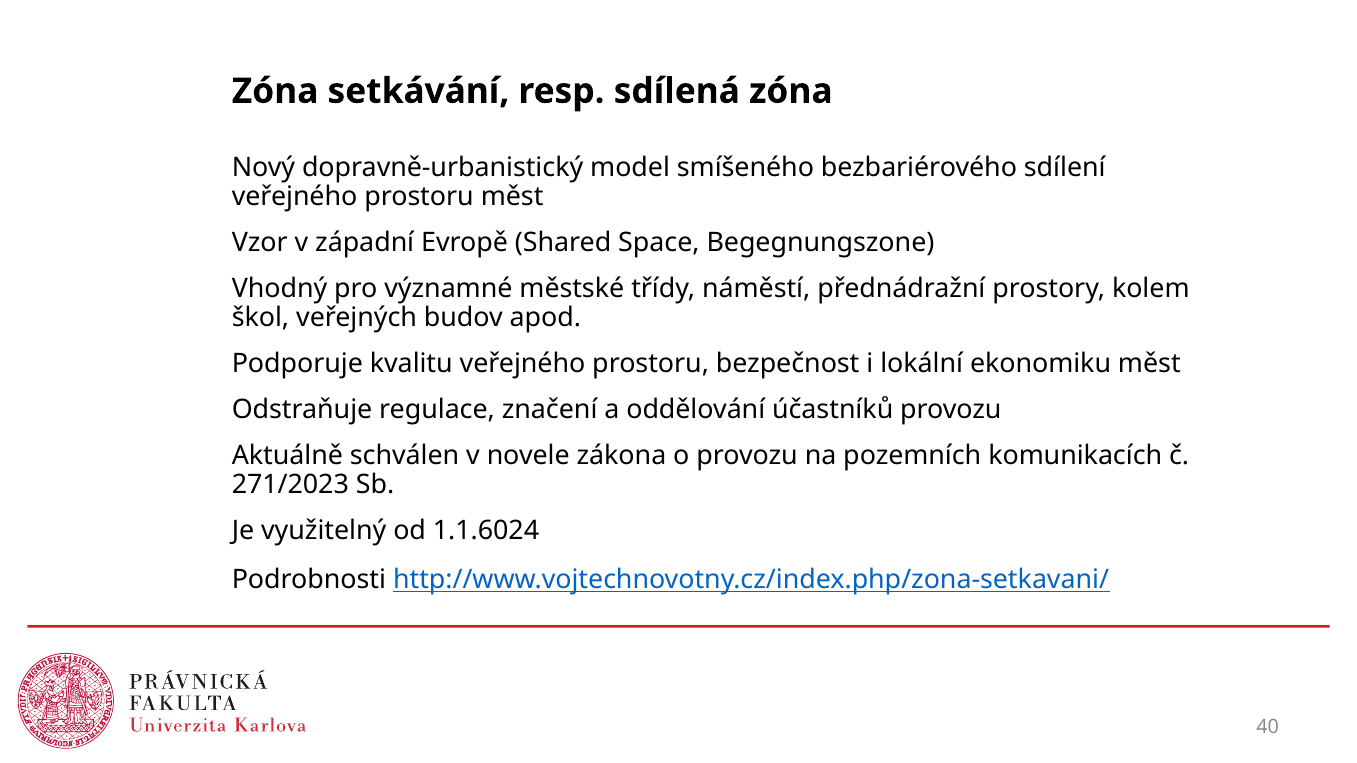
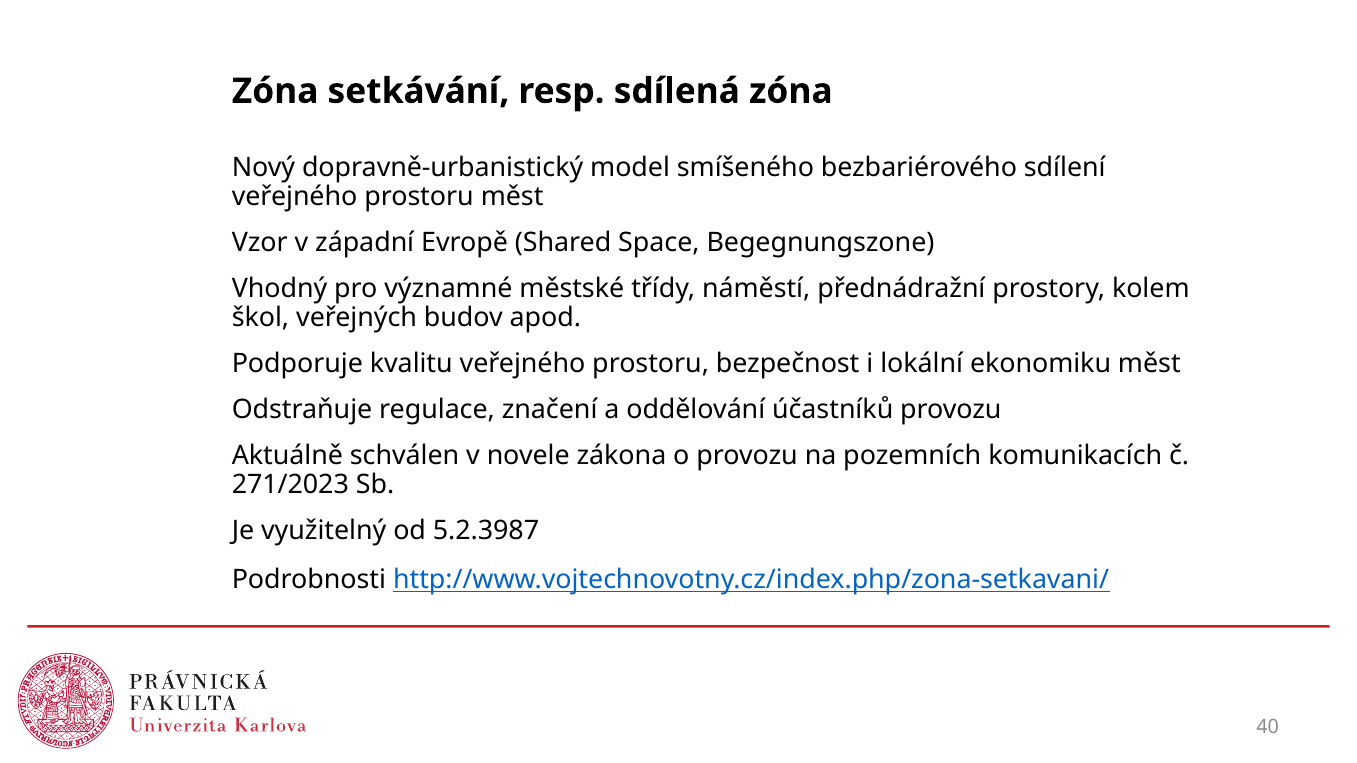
1.1.6024: 1.1.6024 -> 5.2.3987
